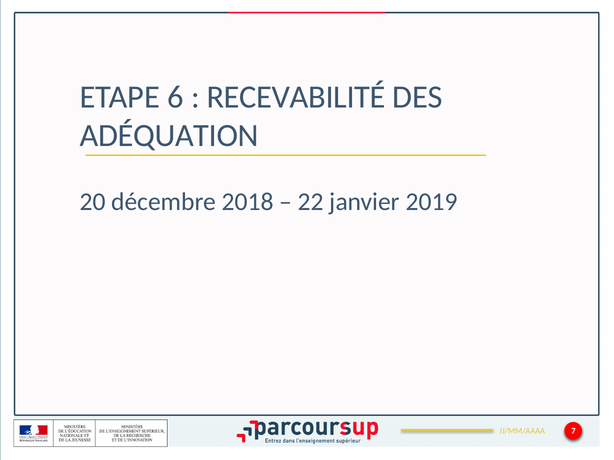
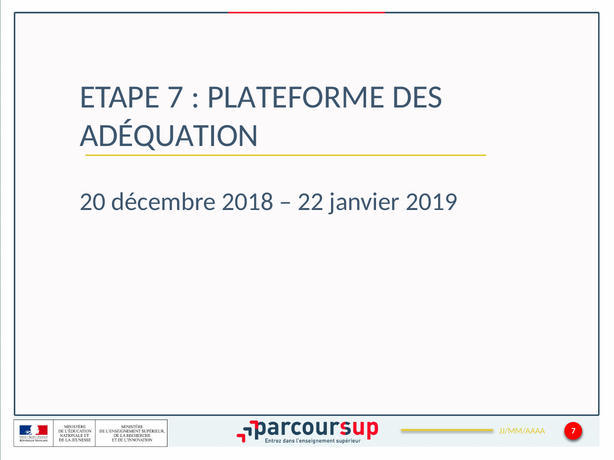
ETAPE 6: 6 -> 7
RECEVABILITÉ: RECEVABILITÉ -> PLATEFORME
